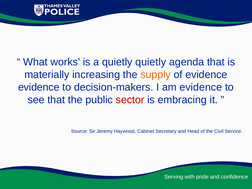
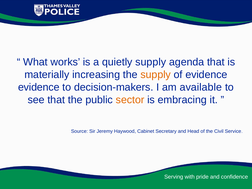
quietly quietly: quietly -> supply
am evidence: evidence -> available
sector colour: red -> orange
